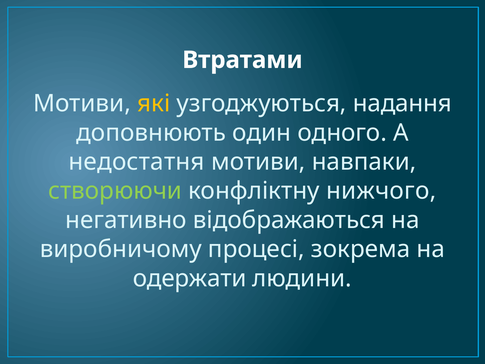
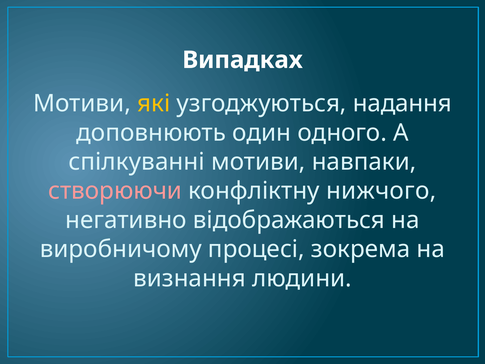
Втратами: Втратами -> Випадках
недостатня: недостатня -> спілкуванні
створюючи colour: light green -> pink
одержати: одержати -> визнання
